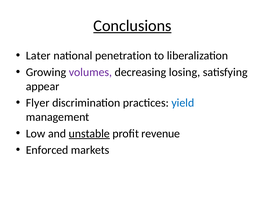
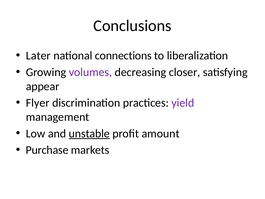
Conclusions underline: present -> none
penetration: penetration -> connections
losing: losing -> closer
yield colour: blue -> purple
revenue: revenue -> amount
Enforced: Enforced -> Purchase
